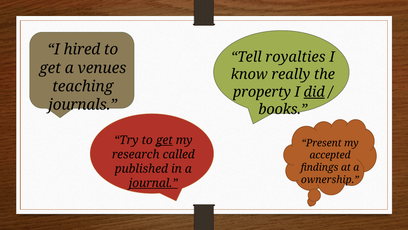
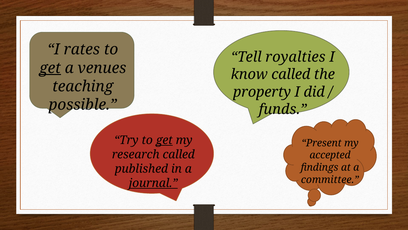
hired: hired -> rates
get at (50, 68) underline: none -> present
know really: really -> called
did underline: present -> none
journals: journals -> possible
books: books -> funds
ownership: ownership -> committee
